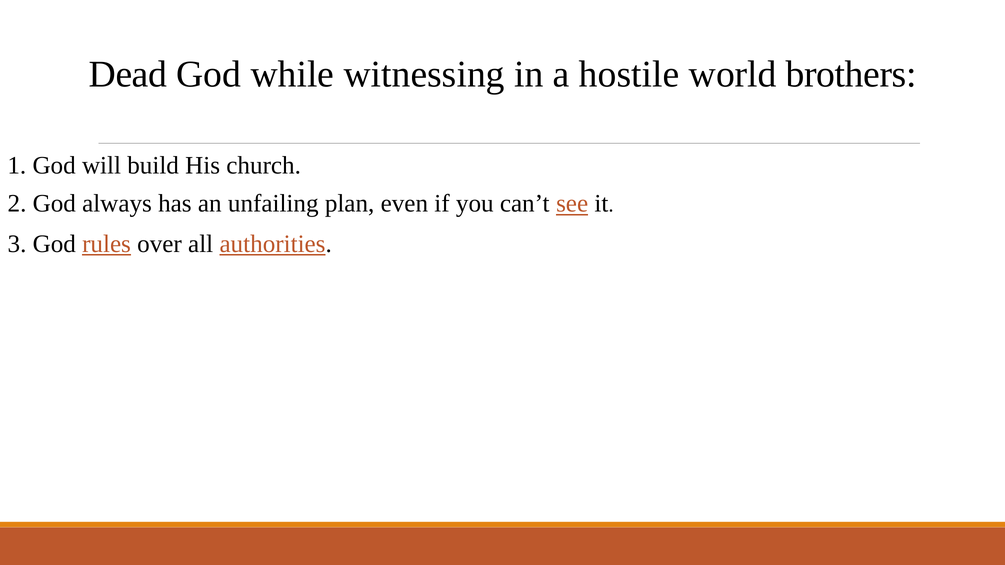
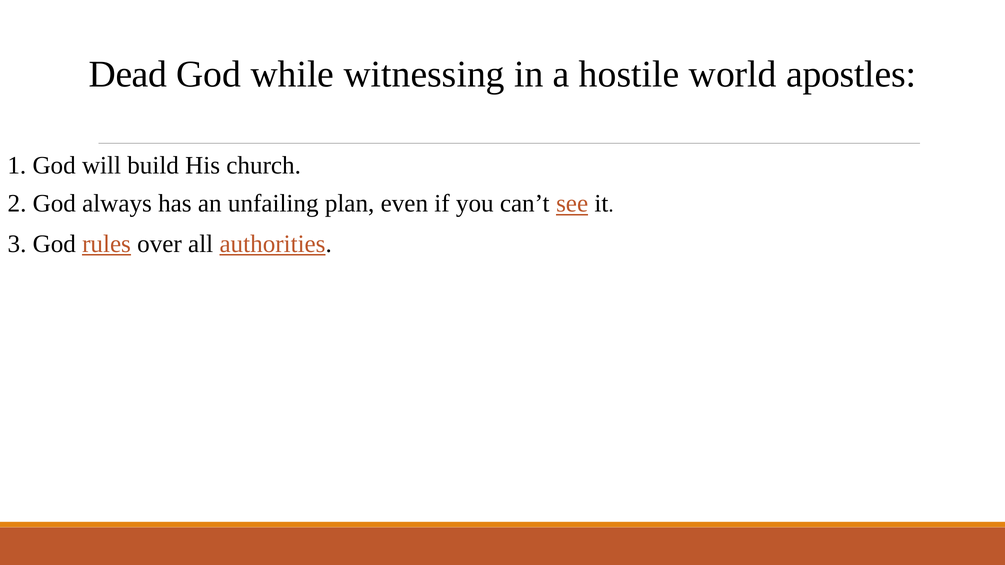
brothers: brothers -> apostles
